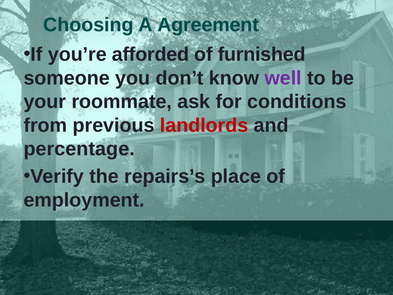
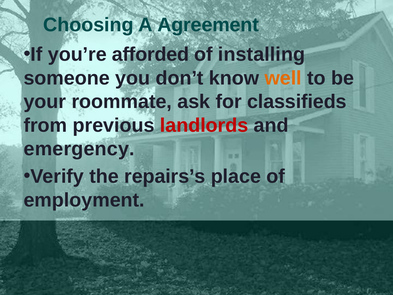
furnished: furnished -> installing
well colour: purple -> orange
conditions: conditions -> classifieds
percentage: percentage -> emergency
